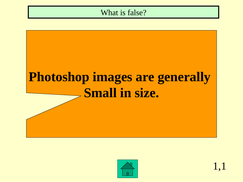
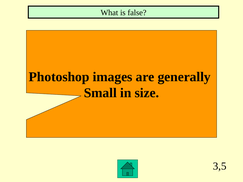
1,1: 1,1 -> 3,5
